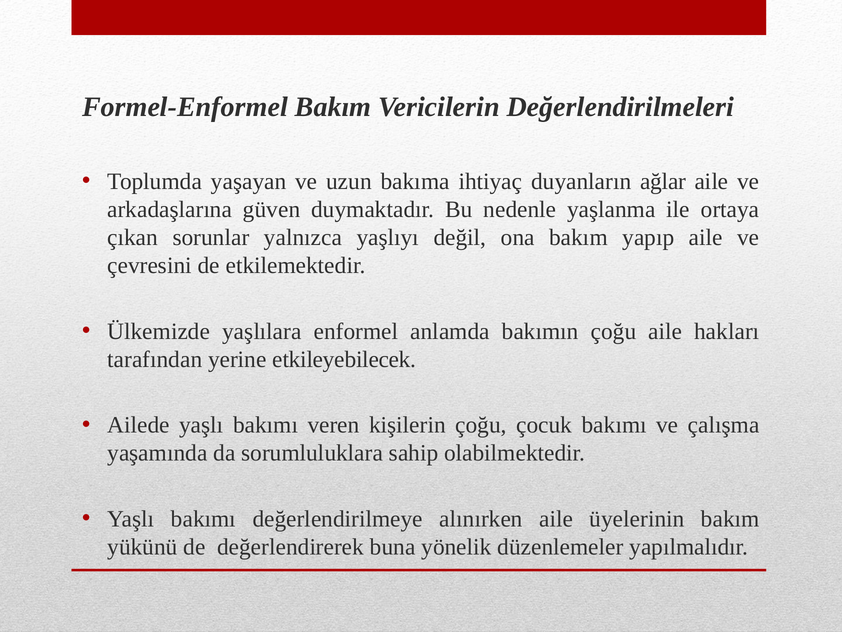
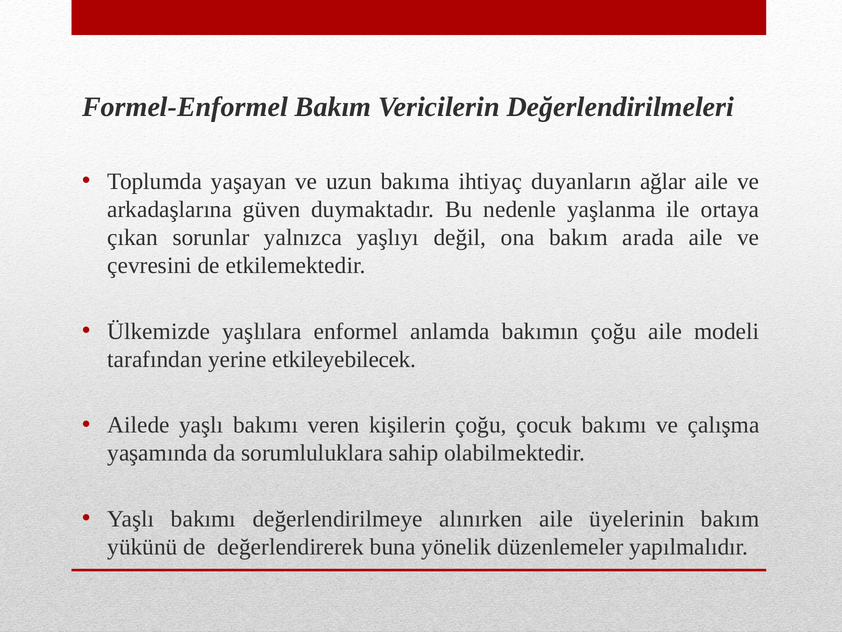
yapıp: yapıp -> arada
hakları: hakları -> modeli
